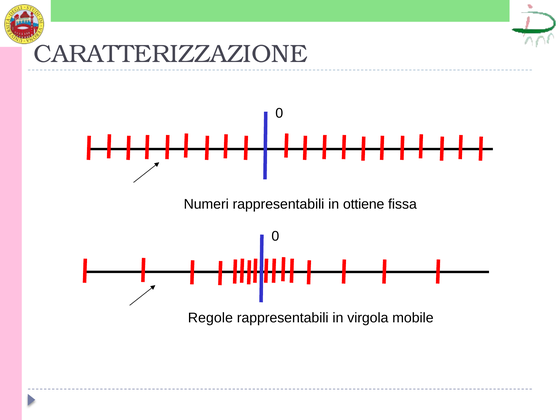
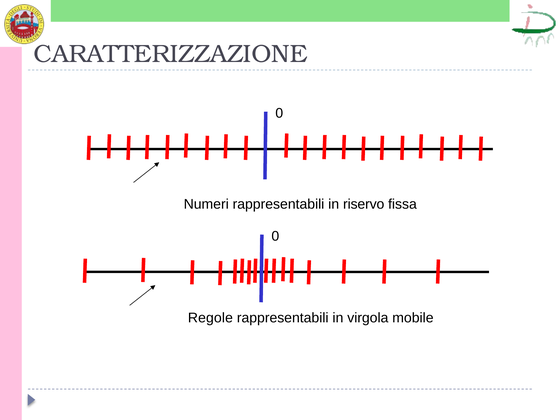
ottiene: ottiene -> riservo
